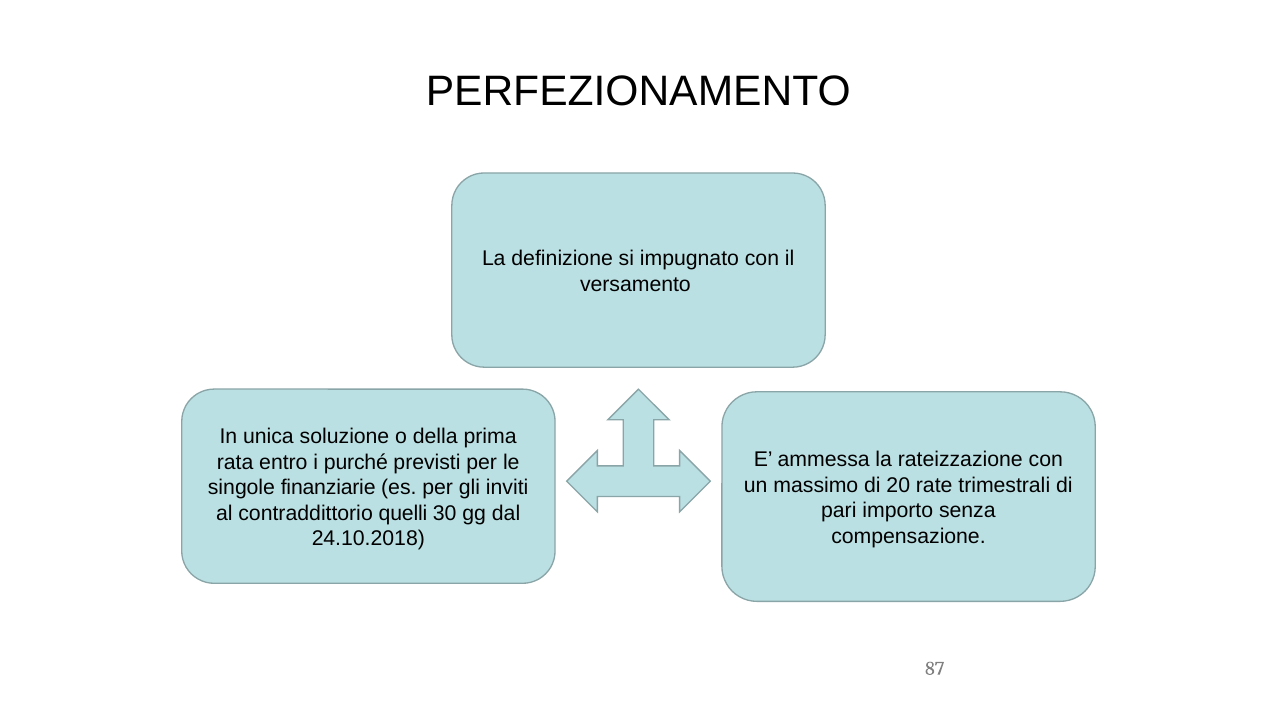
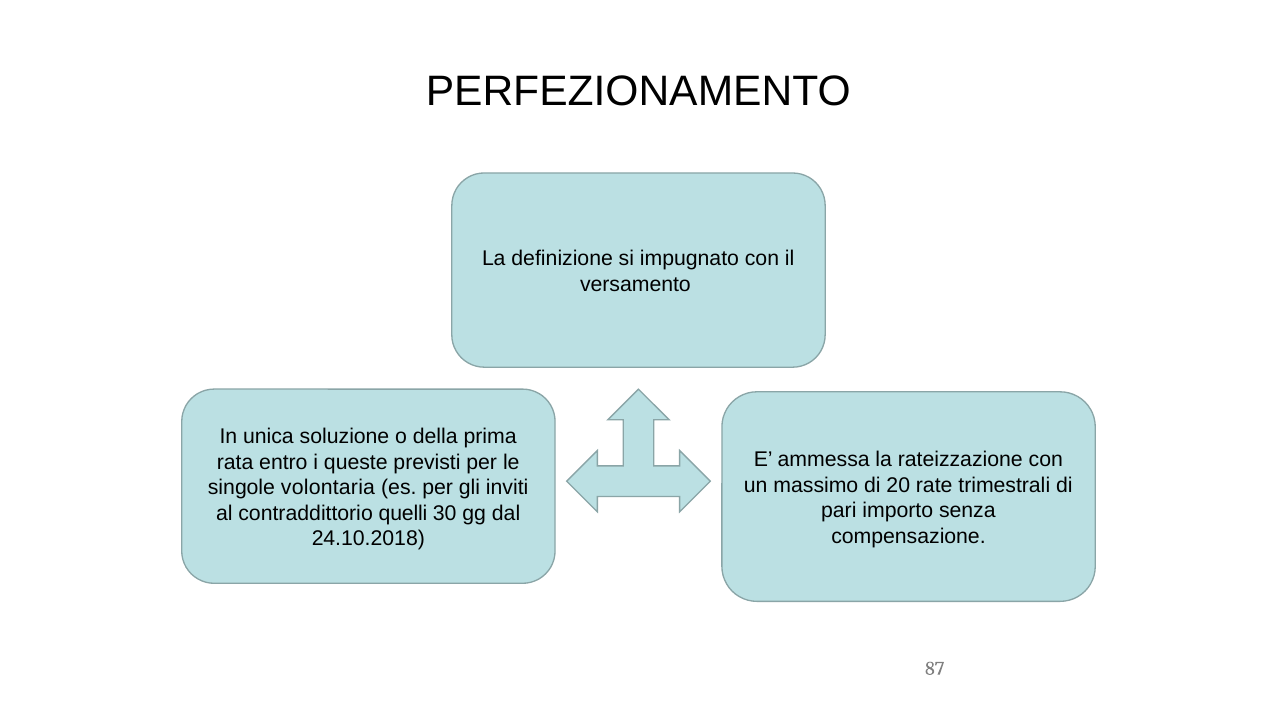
purché: purché -> queste
finanziarie: finanziarie -> volontaria
